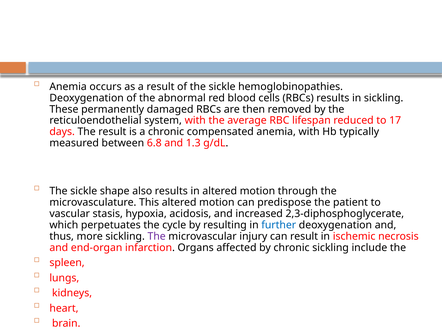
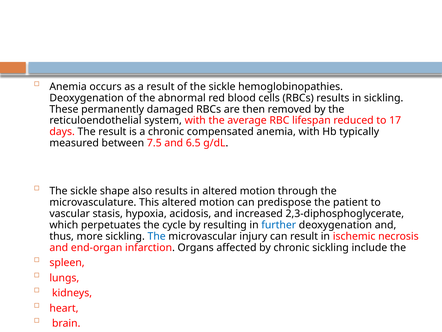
6.8: 6.8 -> 7.5
1.3: 1.3 -> 6.5
The at (157, 236) colour: purple -> blue
